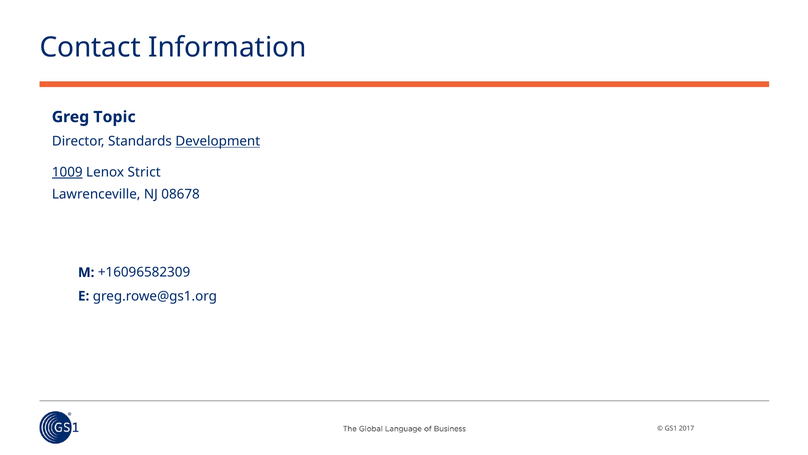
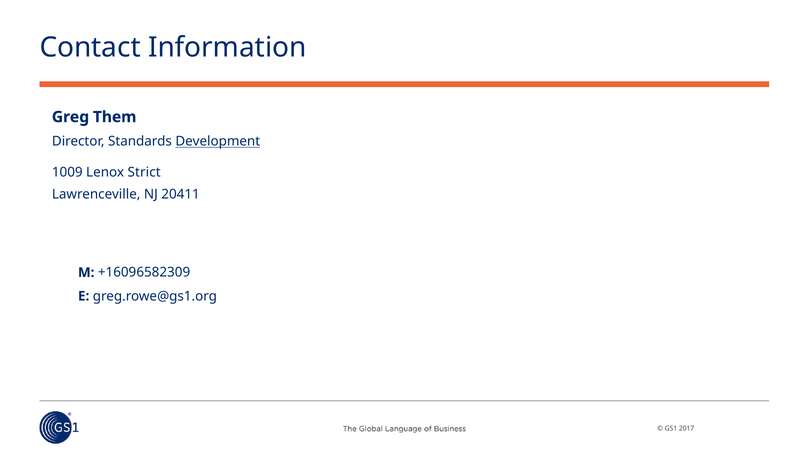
Topic: Topic -> Them
1009 underline: present -> none
08678: 08678 -> 20411
